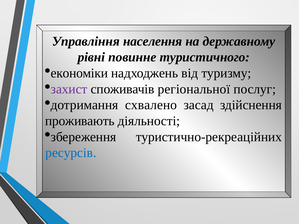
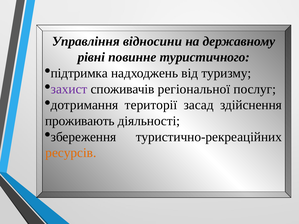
населення: населення -> відносини
економіки: економіки -> підтримка
схвалено: схвалено -> території
ресурсів colour: blue -> orange
